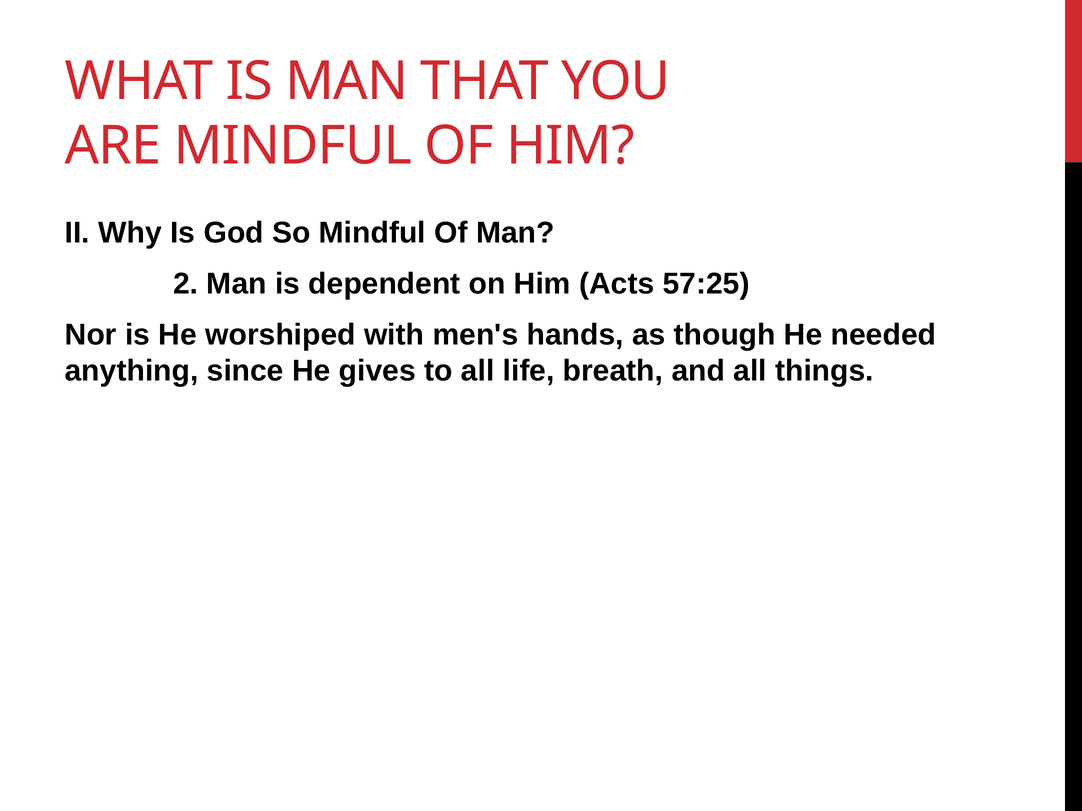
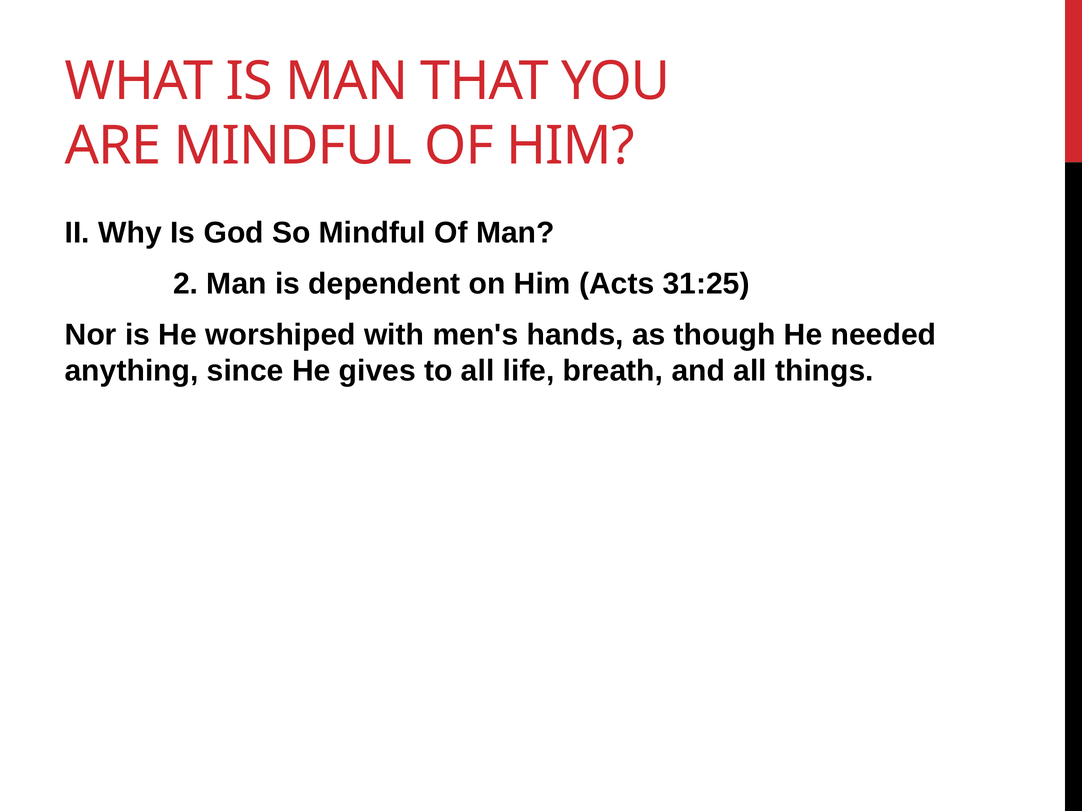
57:25: 57:25 -> 31:25
